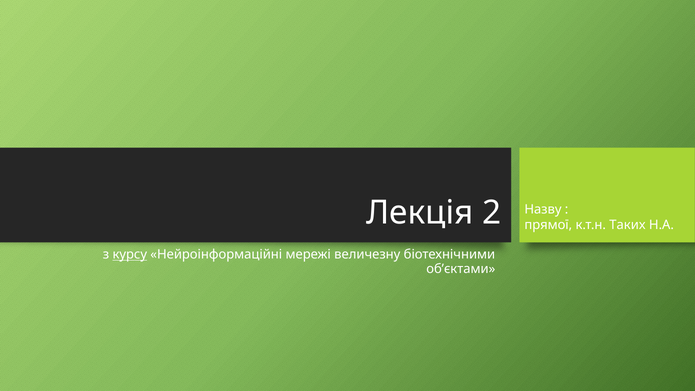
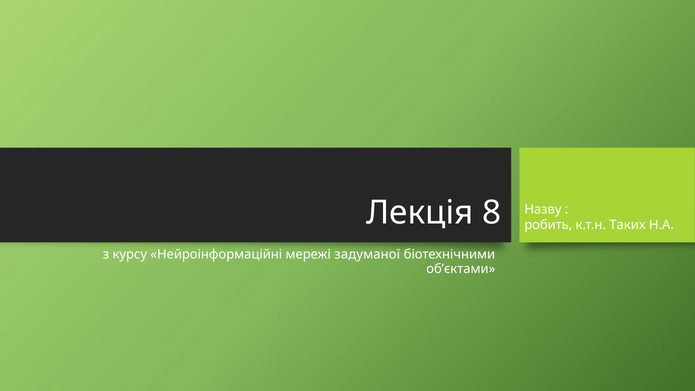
2: 2 -> 8
прямої: прямої -> робить
курсу underline: present -> none
величезну: величезну -> задуманої
